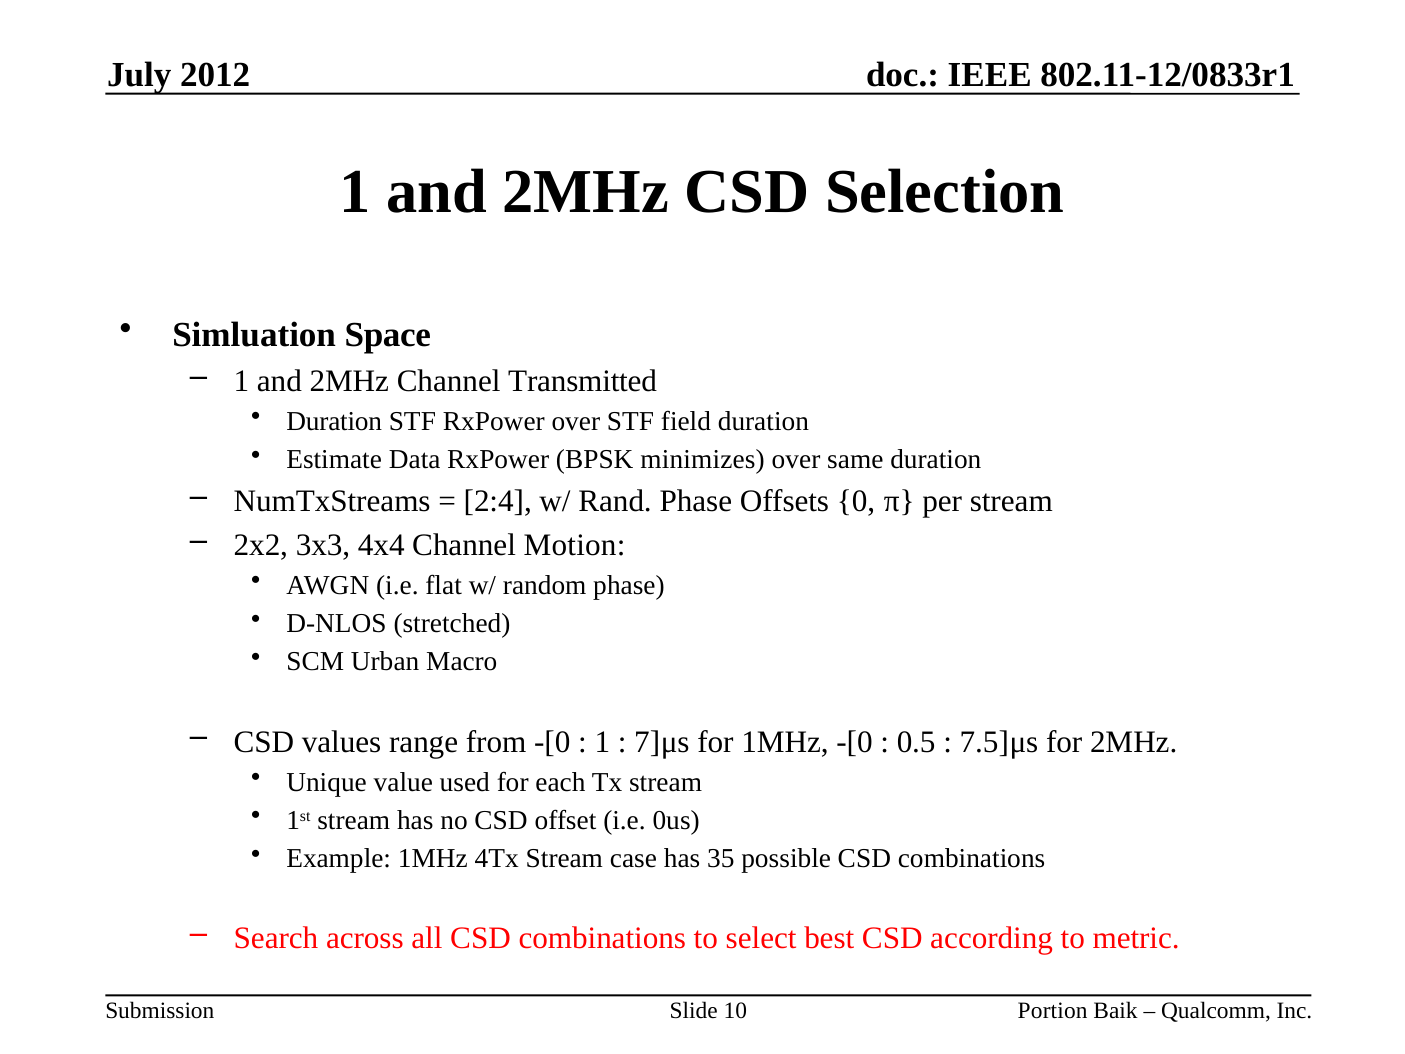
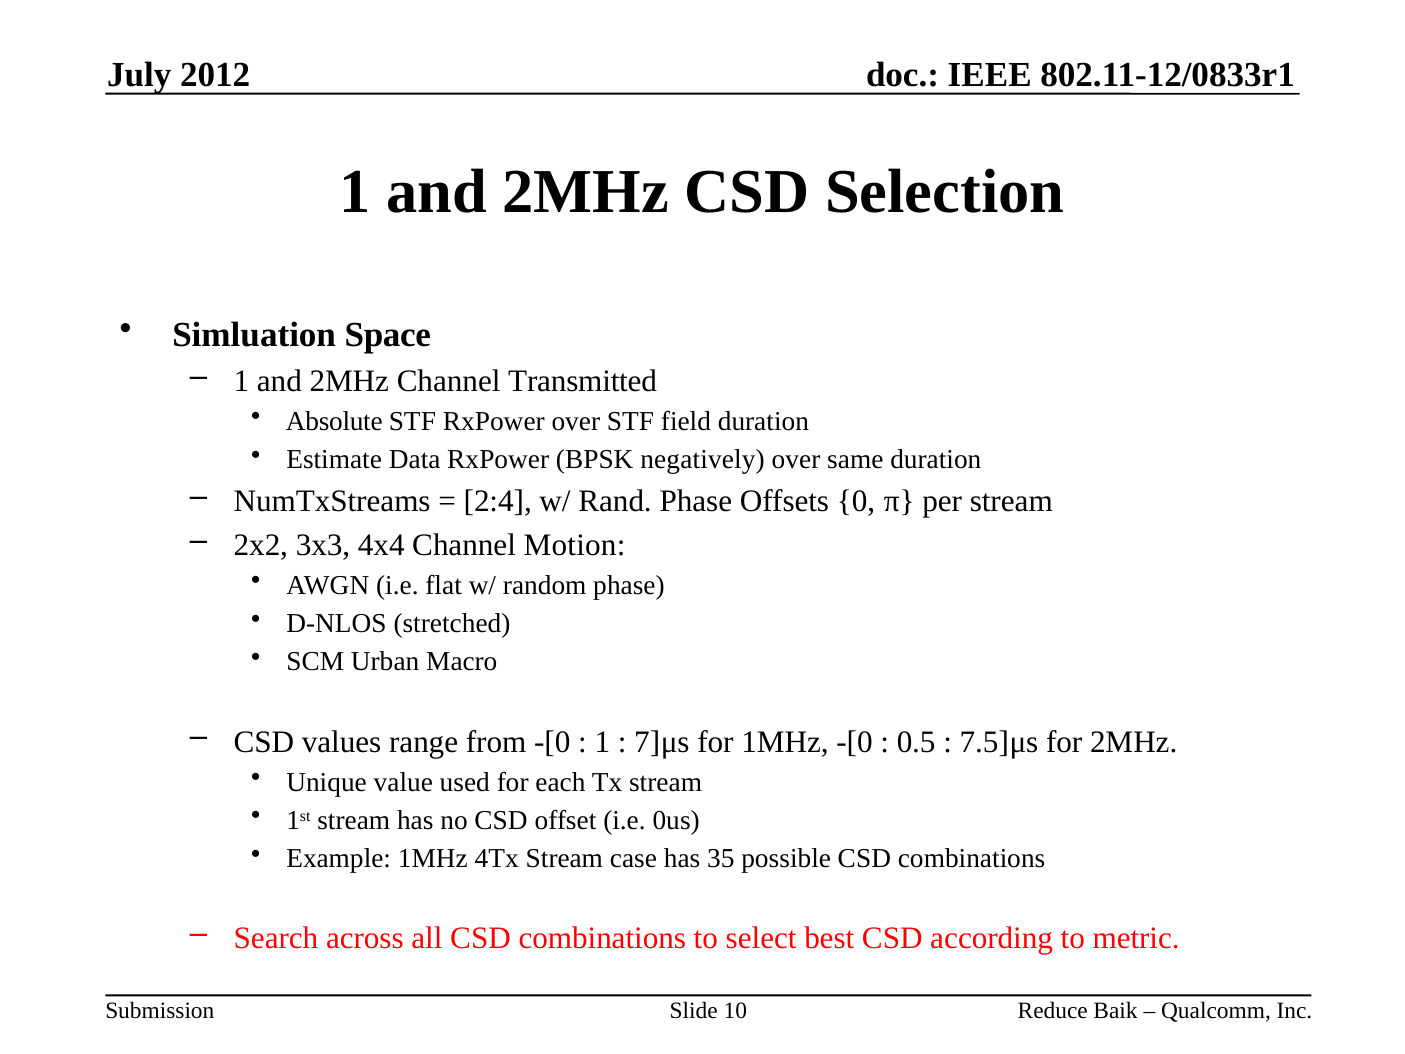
Duration at (334, 421): Duration -> Absolute
minimizes: minimizes -> negatively
Portion: Portion -> Reduce
